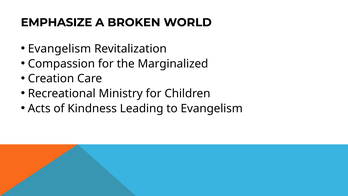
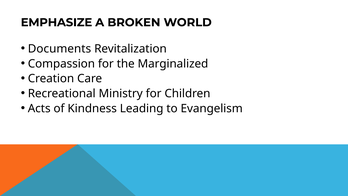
Evangelism at (59, 49): Evangelism -> Documents
